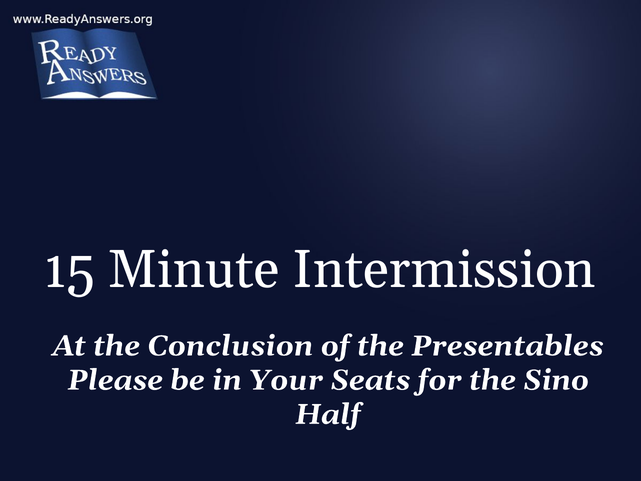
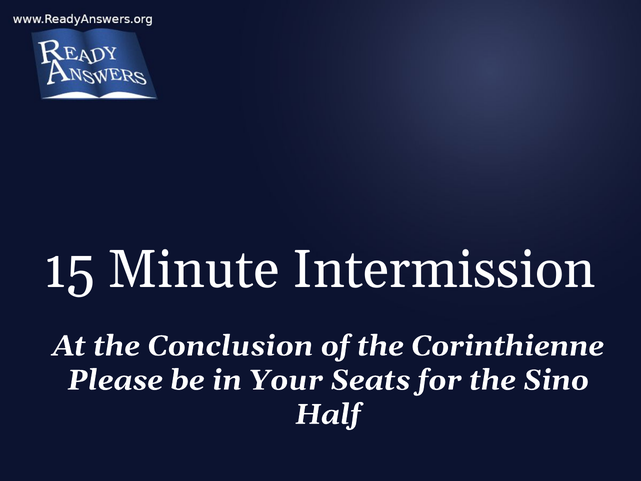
Presentables: Presentables -> Corinthienne
